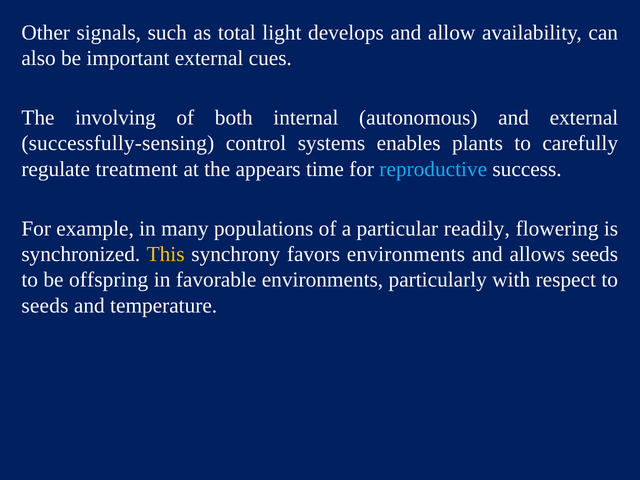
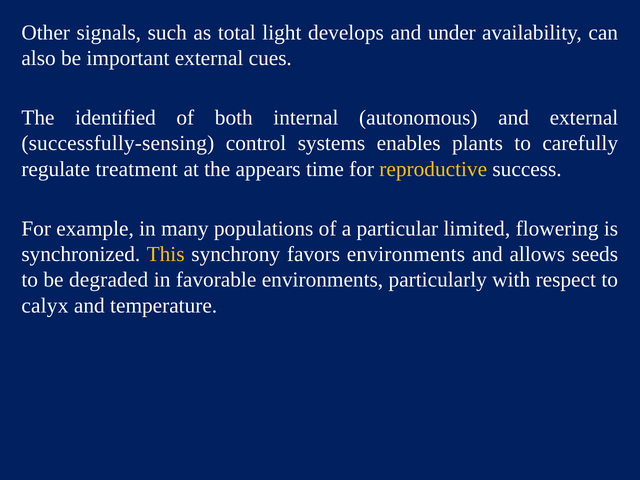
allow: allow -> under
involving: involving -> identified
reproductive colour: light blue -> yellow
readily: readily -> limited
offspring: offspring -> degraded
seeds at (45, 306): seeds -> calyx
